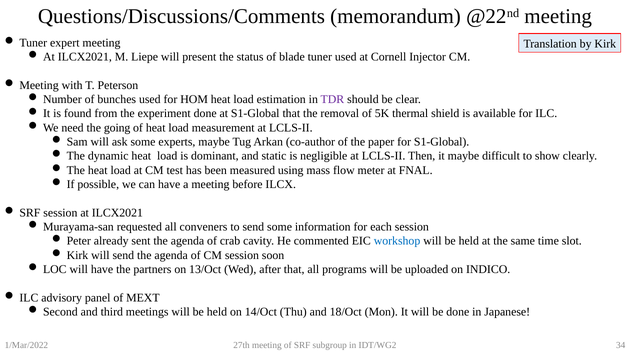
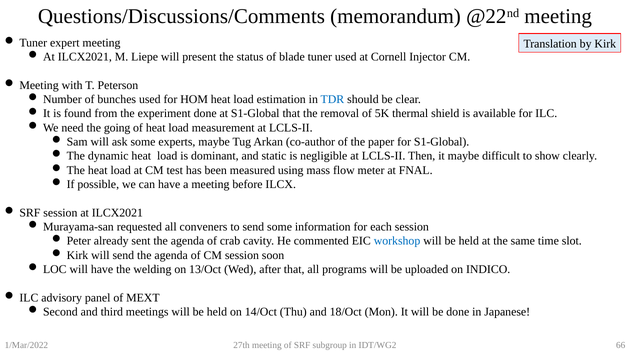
TDR colour: purple -> blue
partners: partners -> welding
34: 34 -> 66
